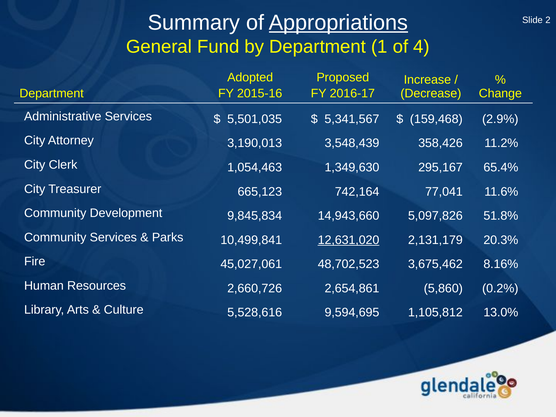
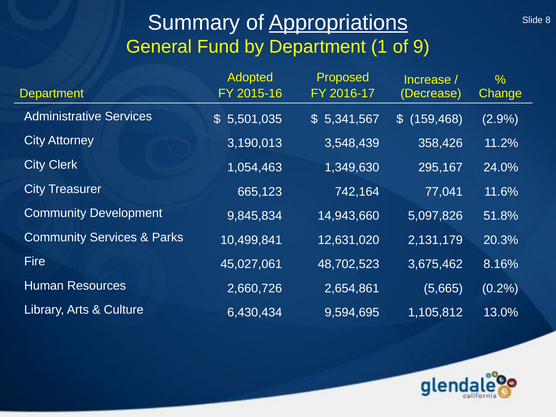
2: 2 -> 8
4: 4 -> 9
65.4%: 65.4% -> 24.0%
12,631,020 underline: present -> none
5,860: 5,860 -> 5,665
5,528,616: 5,528,616 -> 6,430,434
